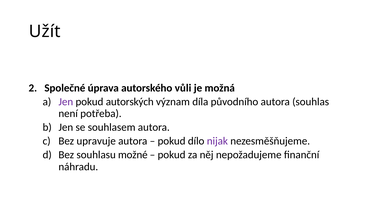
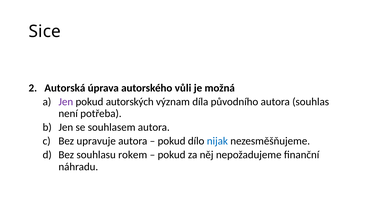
Užít: Užít -> Sice
Společné: Společné -> Autorská
nijak colour: purple -> blue
možné: možné -> rokem
